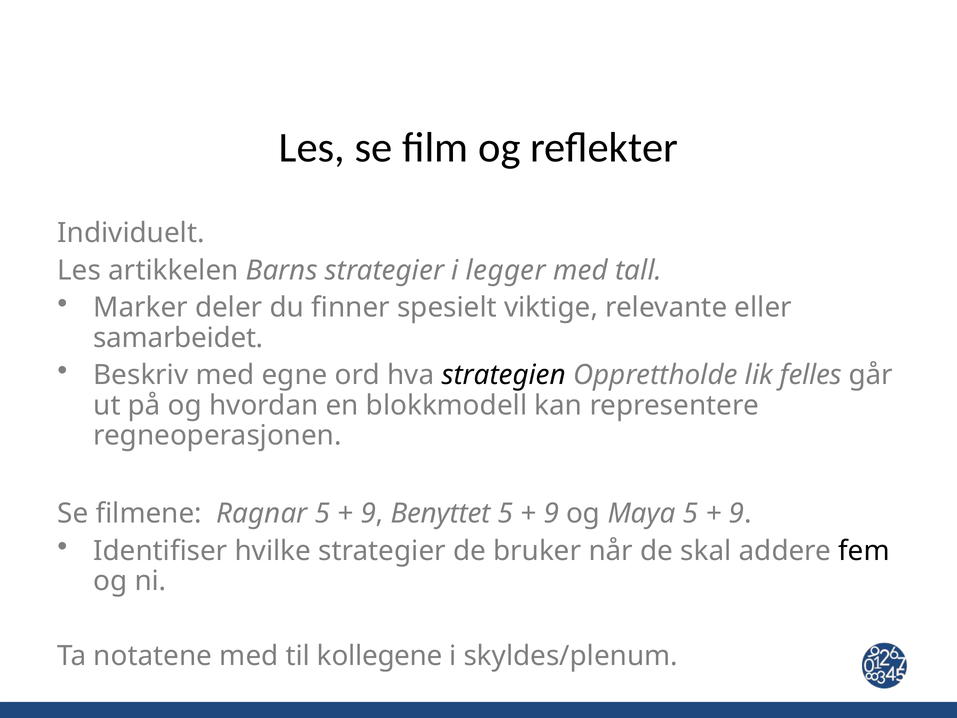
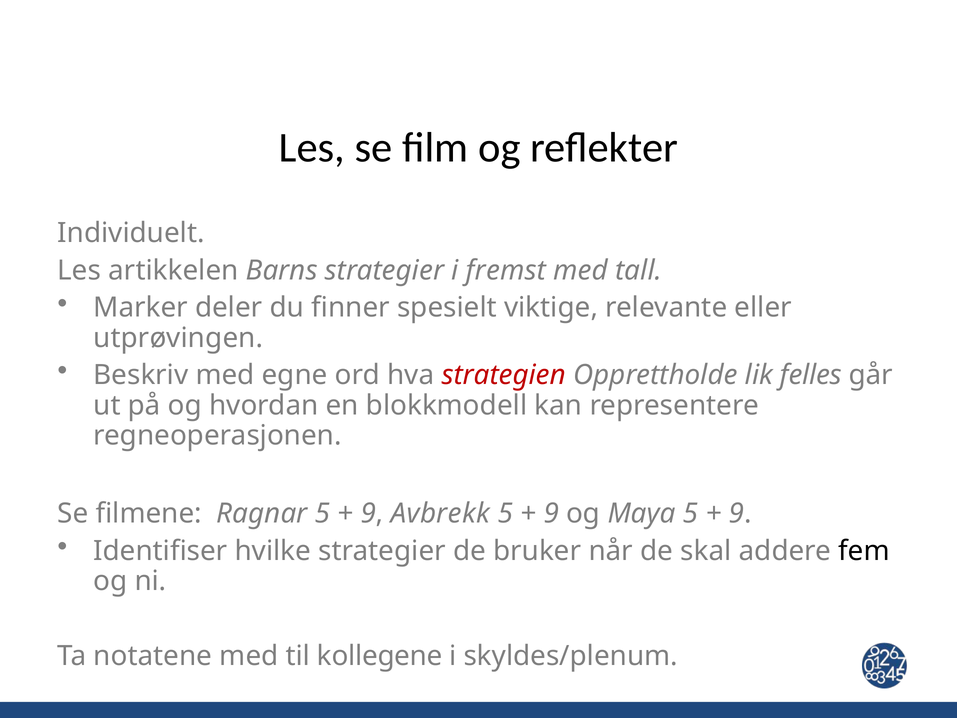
legger: legger -> fremst
samarbeidet: samarbeidet -> utprøvingen
strategien colour: black -> red
Benyttet: Benyttet -> Avbrekk
